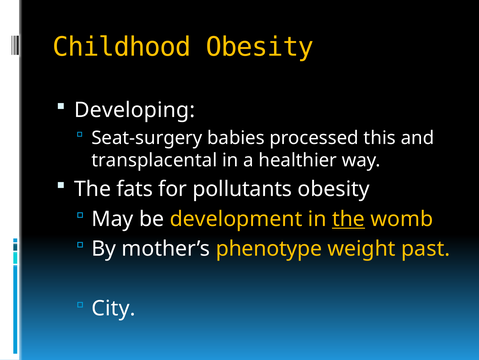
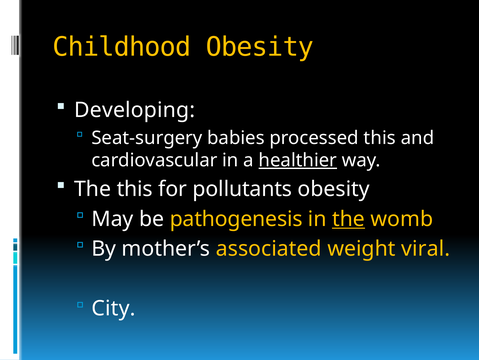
transplacental: transplacental -> cardiovascular
healthier underline: none -> present
The fats: fats -> this
development: development -> pathogenesis
phenotype: phenotype -> associated
past: past -> viral
